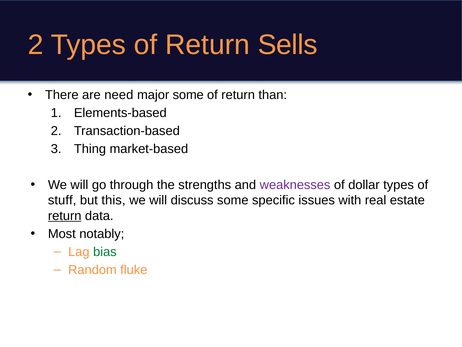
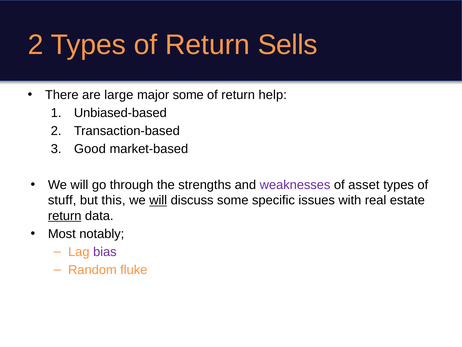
need: need -> large
than: than -> help
Elements-based: Elements-based -> Unbiased-based
Thing: Thing -> Good
dollar: dollar -> asset
will at (158, 200) underline: none -> present
bias colour: green -> purple
